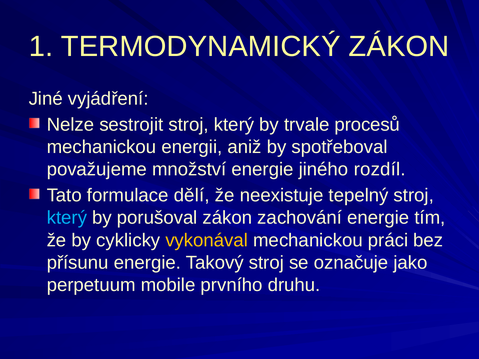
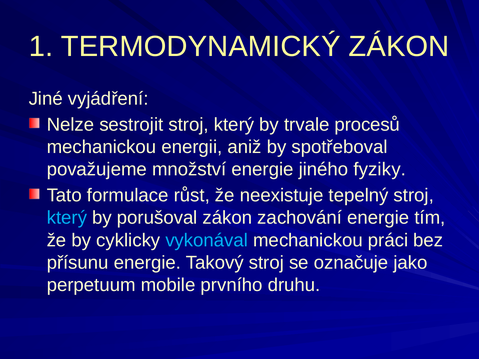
rozdíl: rozdíl -> fyziky
dělí: dělí -> růst
vykonával colour: yellow -> light blue
